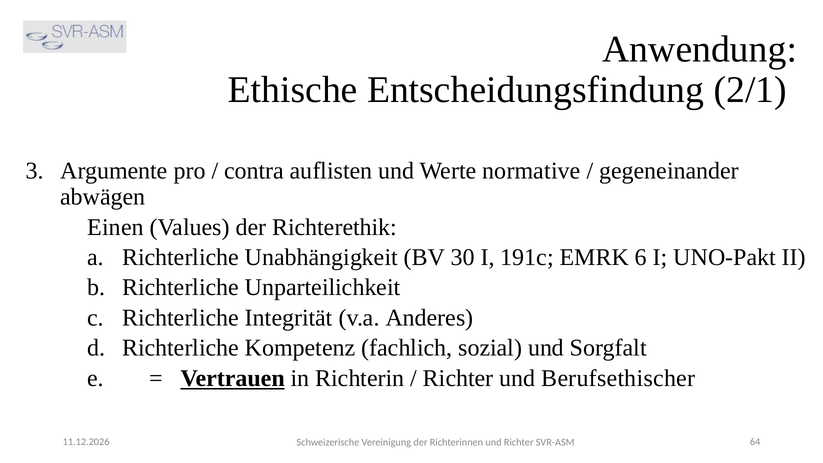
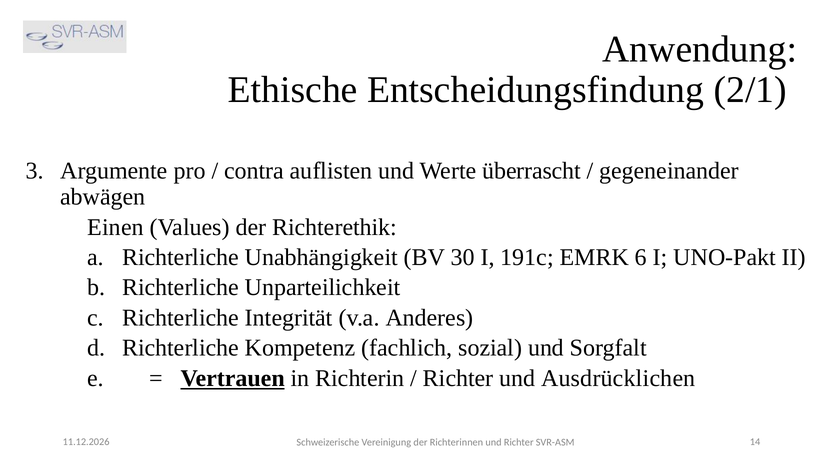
normative: normative -> überrascht
Berufsethischer: Berufsethischer -> Ausdrücklichen
64: 64 -> 14
